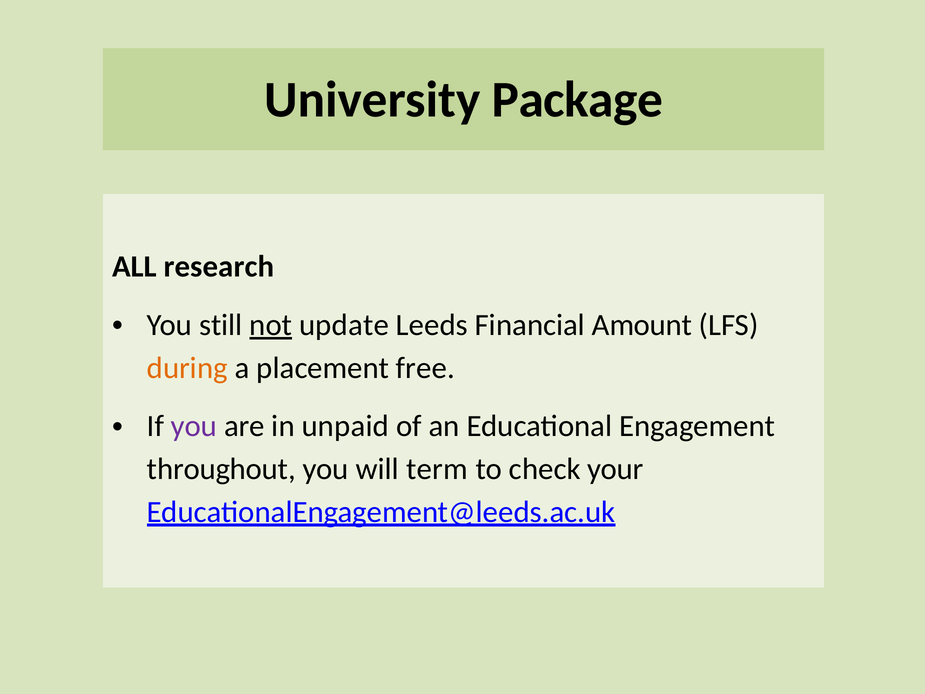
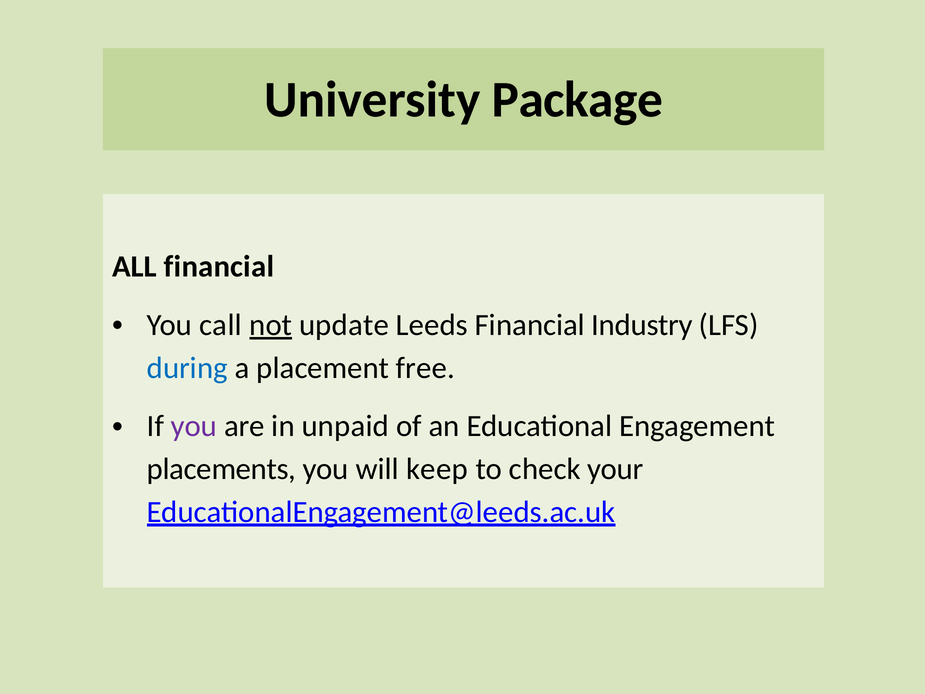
ALL research: research -> financial
still: still -> call
Amount: Amount -> Industry
during colour: orange -> blue
throughout: throughout -> placements
term: term -> keep
